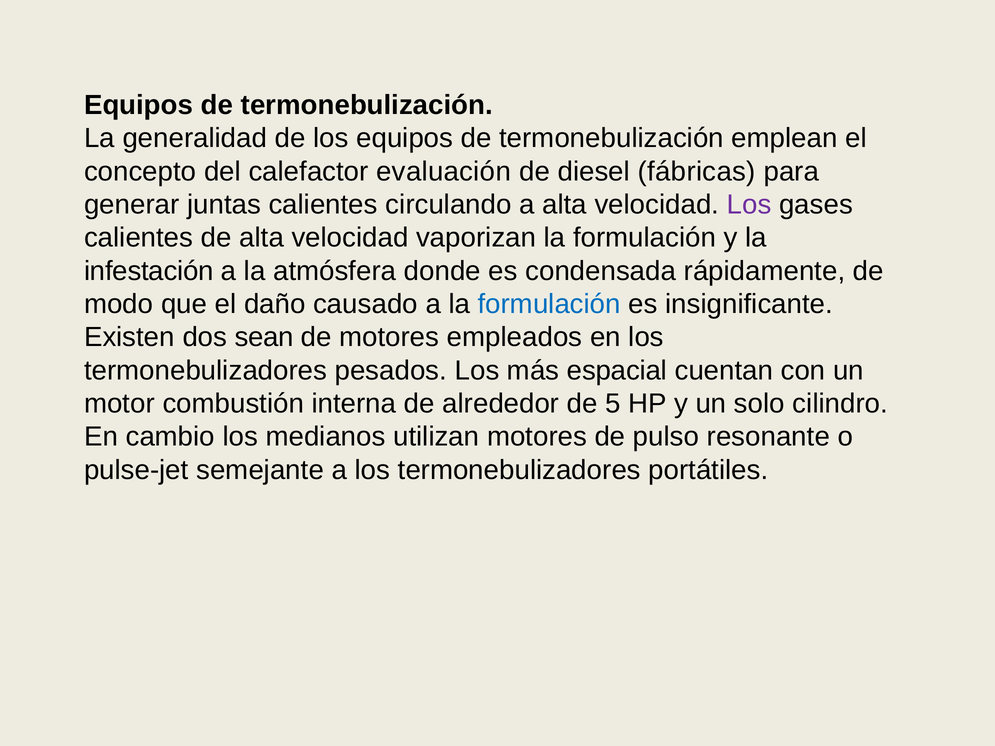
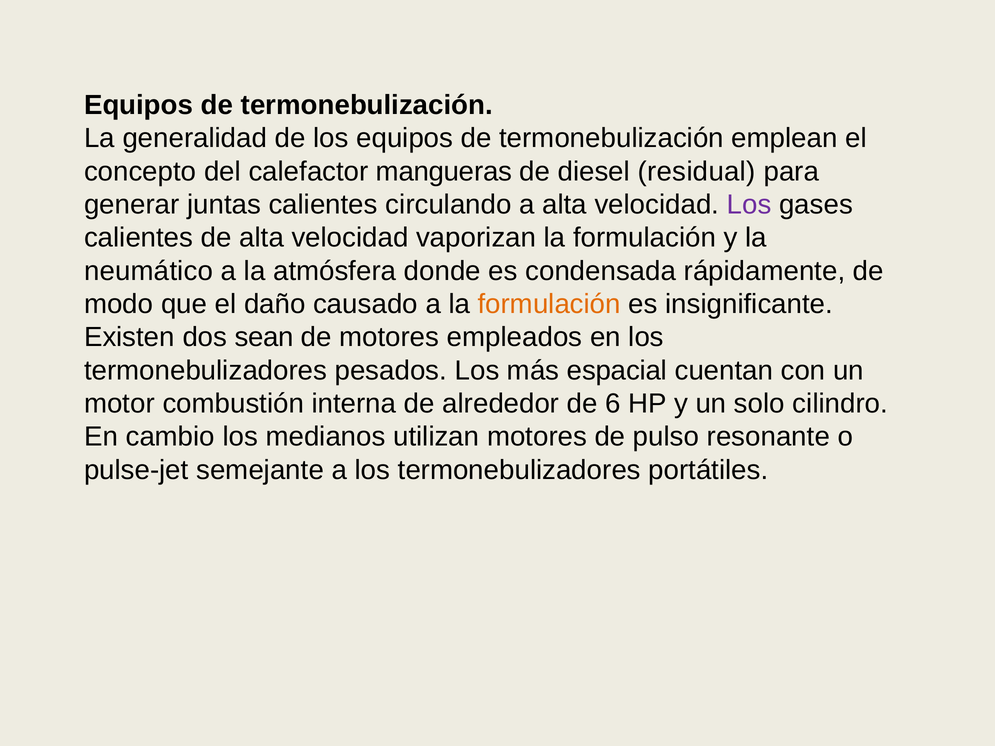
evaluación: evaluación -> mangueras
fábricas: fábricas -> residual
infestación: infestación -> neumático
formulación at (549, 304) colour: blue -> orange
5: 5 -> 6
